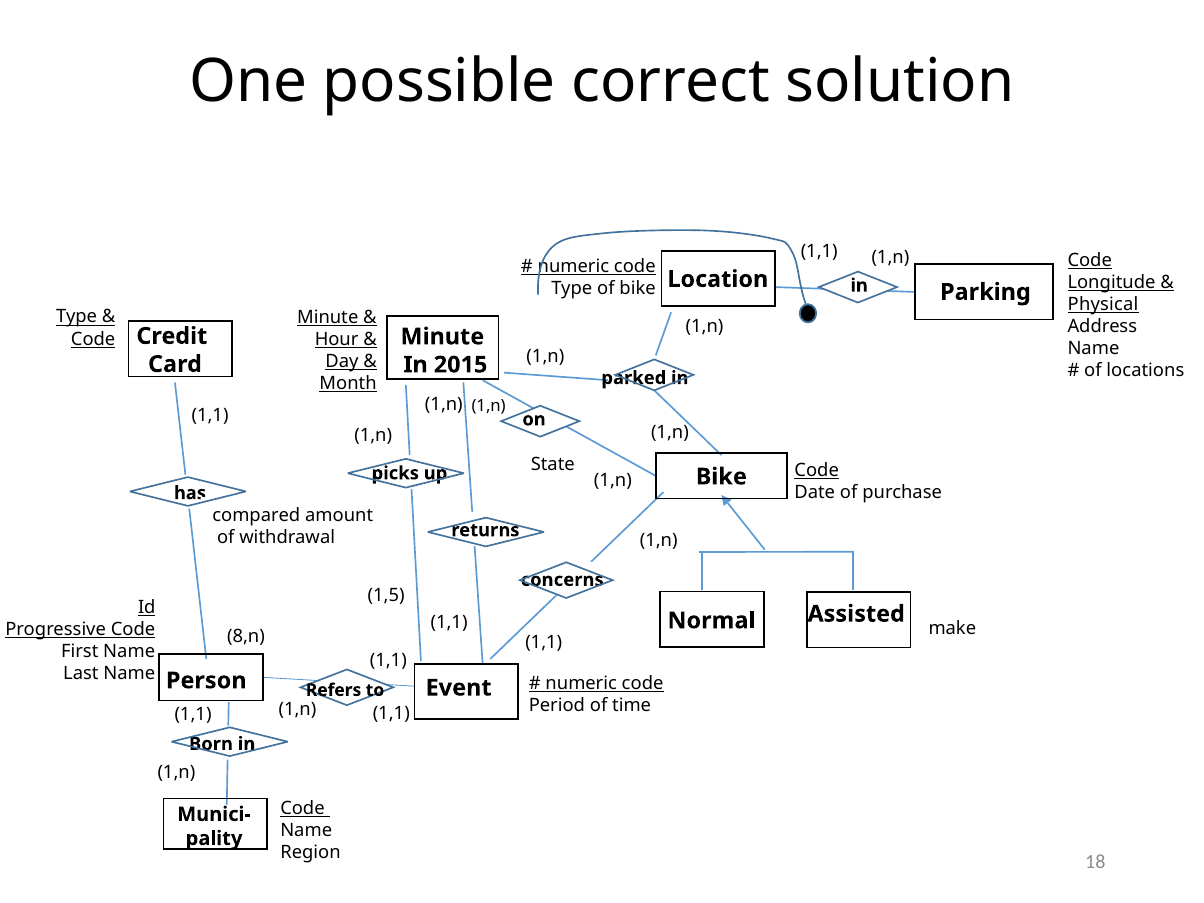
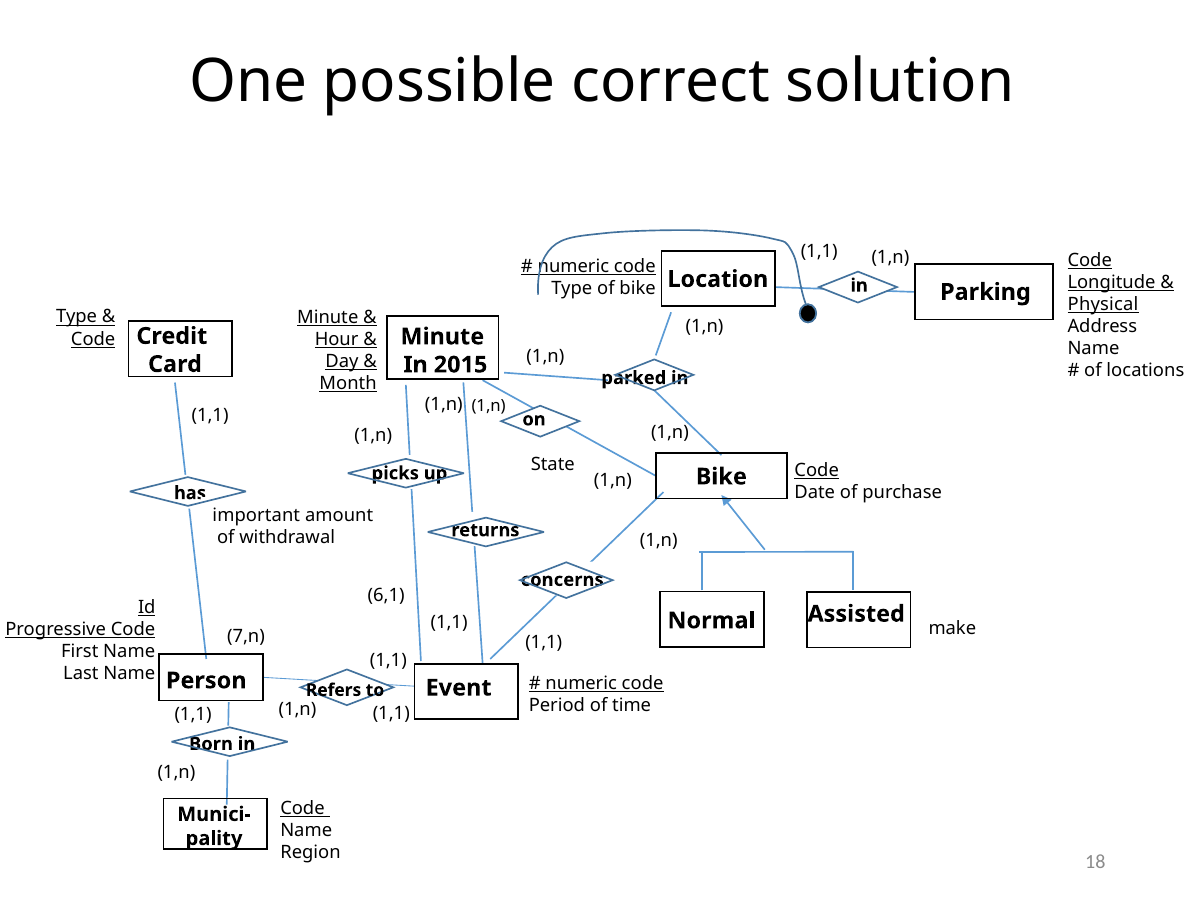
compared: compared -> important
1,5: 1,5 -> 6,1
8,n: 8,n -> 7,n
